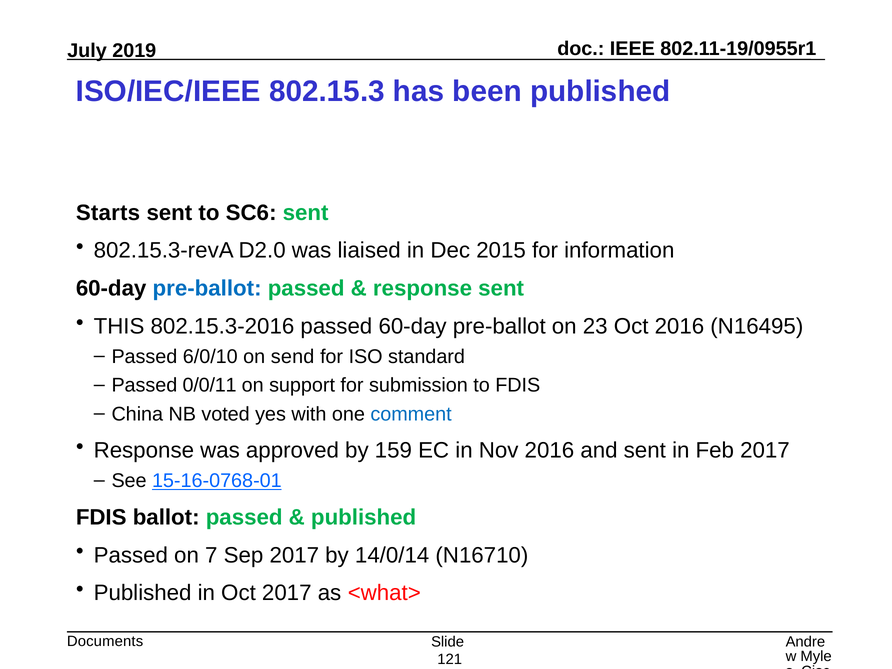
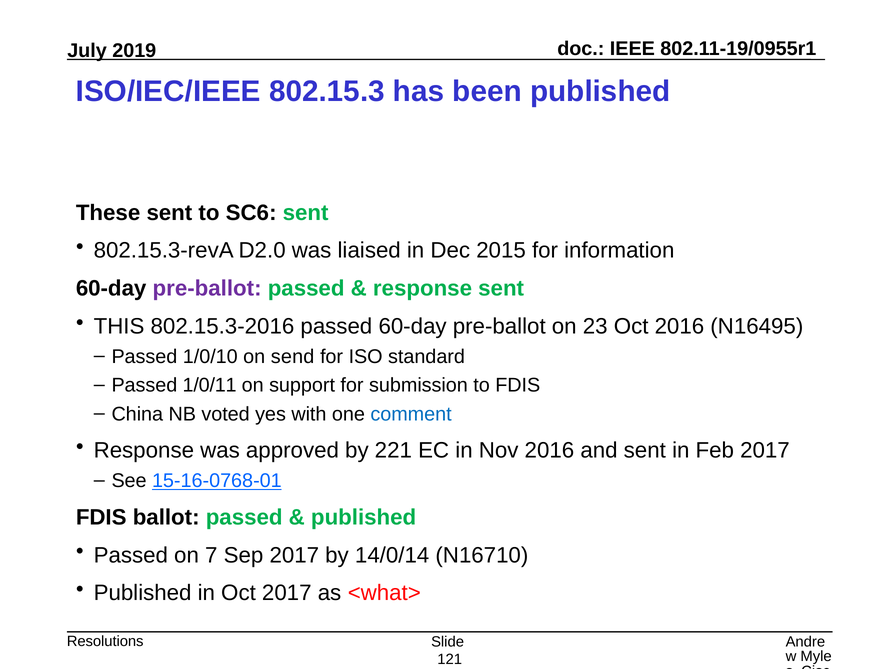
Starts: Starts -> These
pre-ballot at (207, 289) colour: blue -> purple
6/0/10: 6/0/10 -> 1/0/10
0/0/11: 0/0/11 -> 1/0/11
159: 159 -> 221
Documents: Documents -> Resolutions
